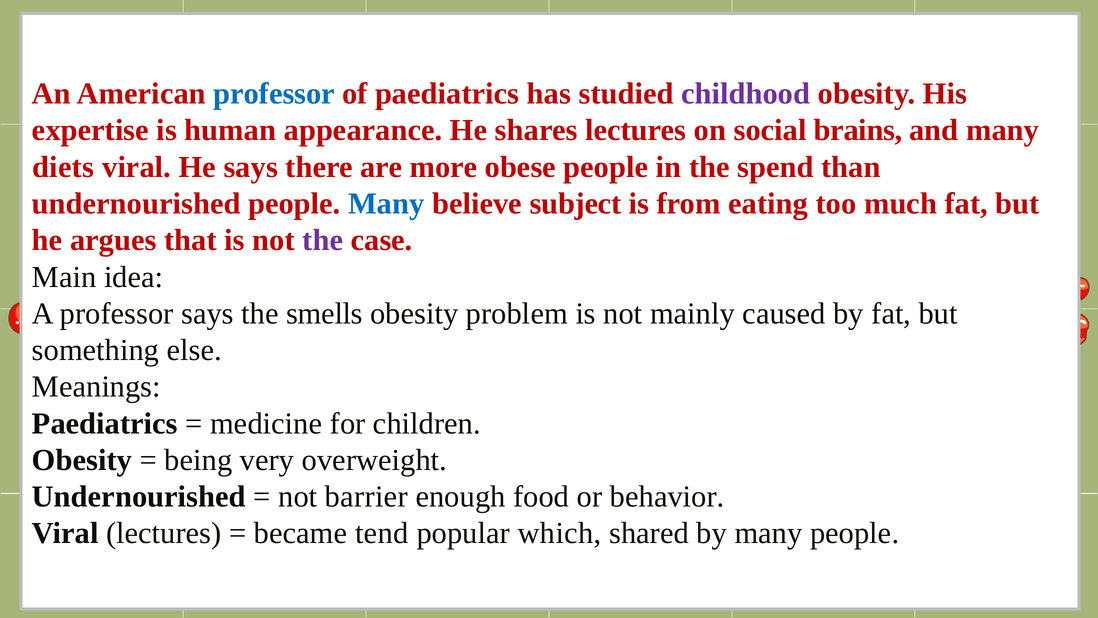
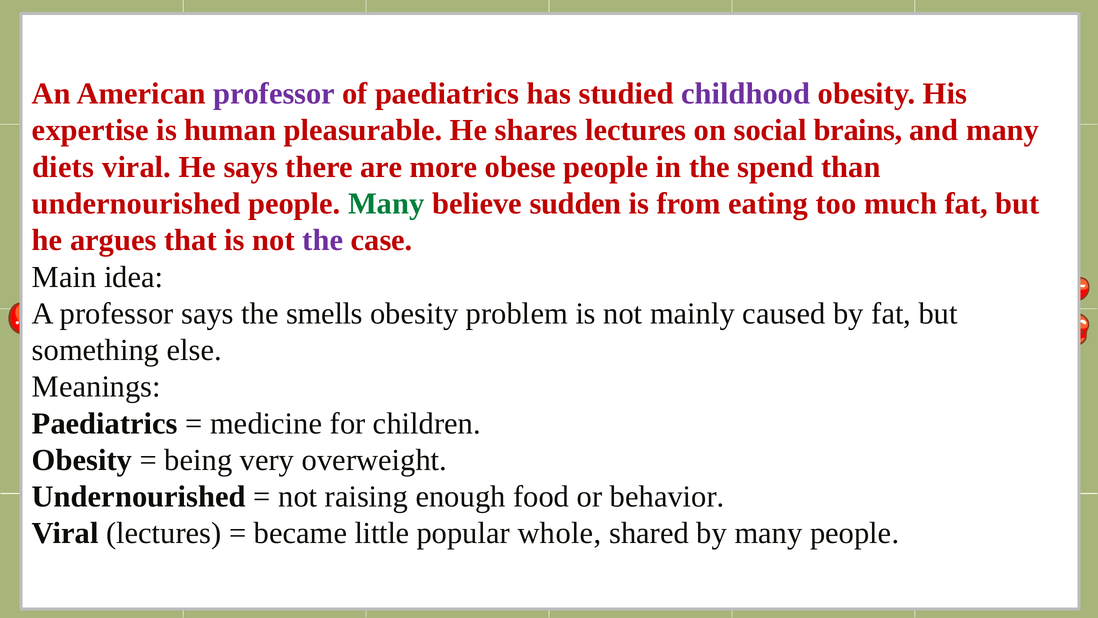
professor at (274, 94) colour: blue -> purple
appearance: appearance -> pleasurable
Many at (386, 204) colour: blue -> green
subject: subject -> sudden
barrier: barrier -> raising
tend: tend -> little
which: which -> whole
